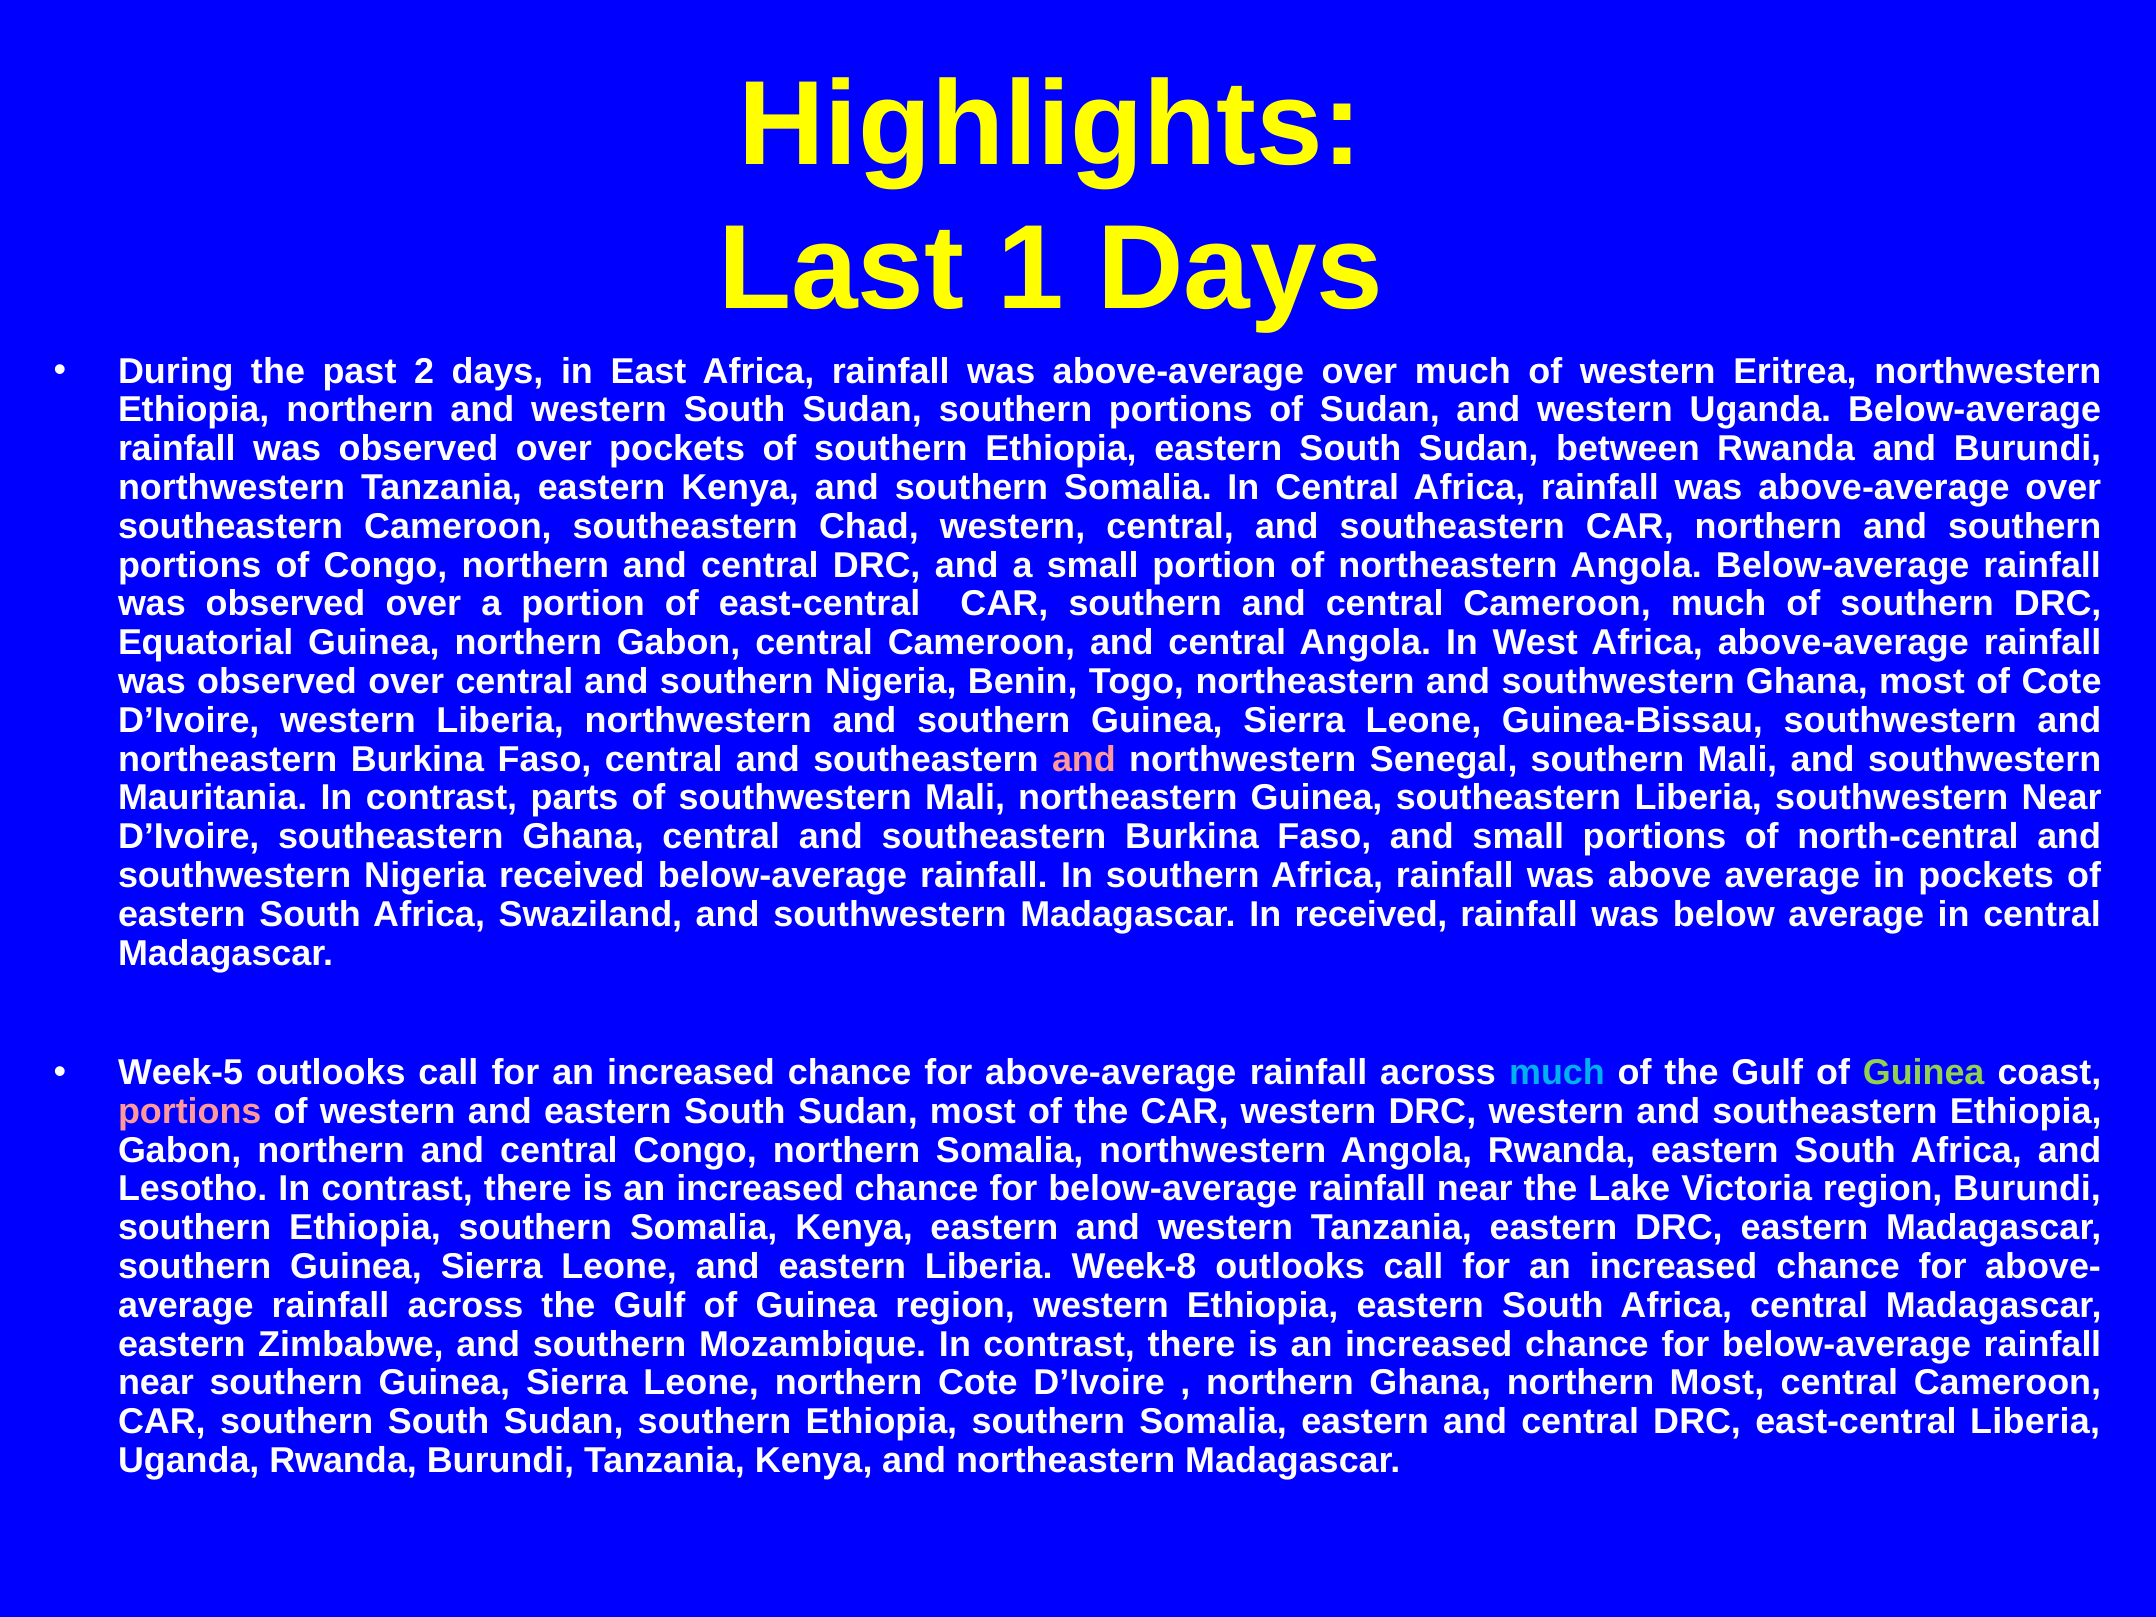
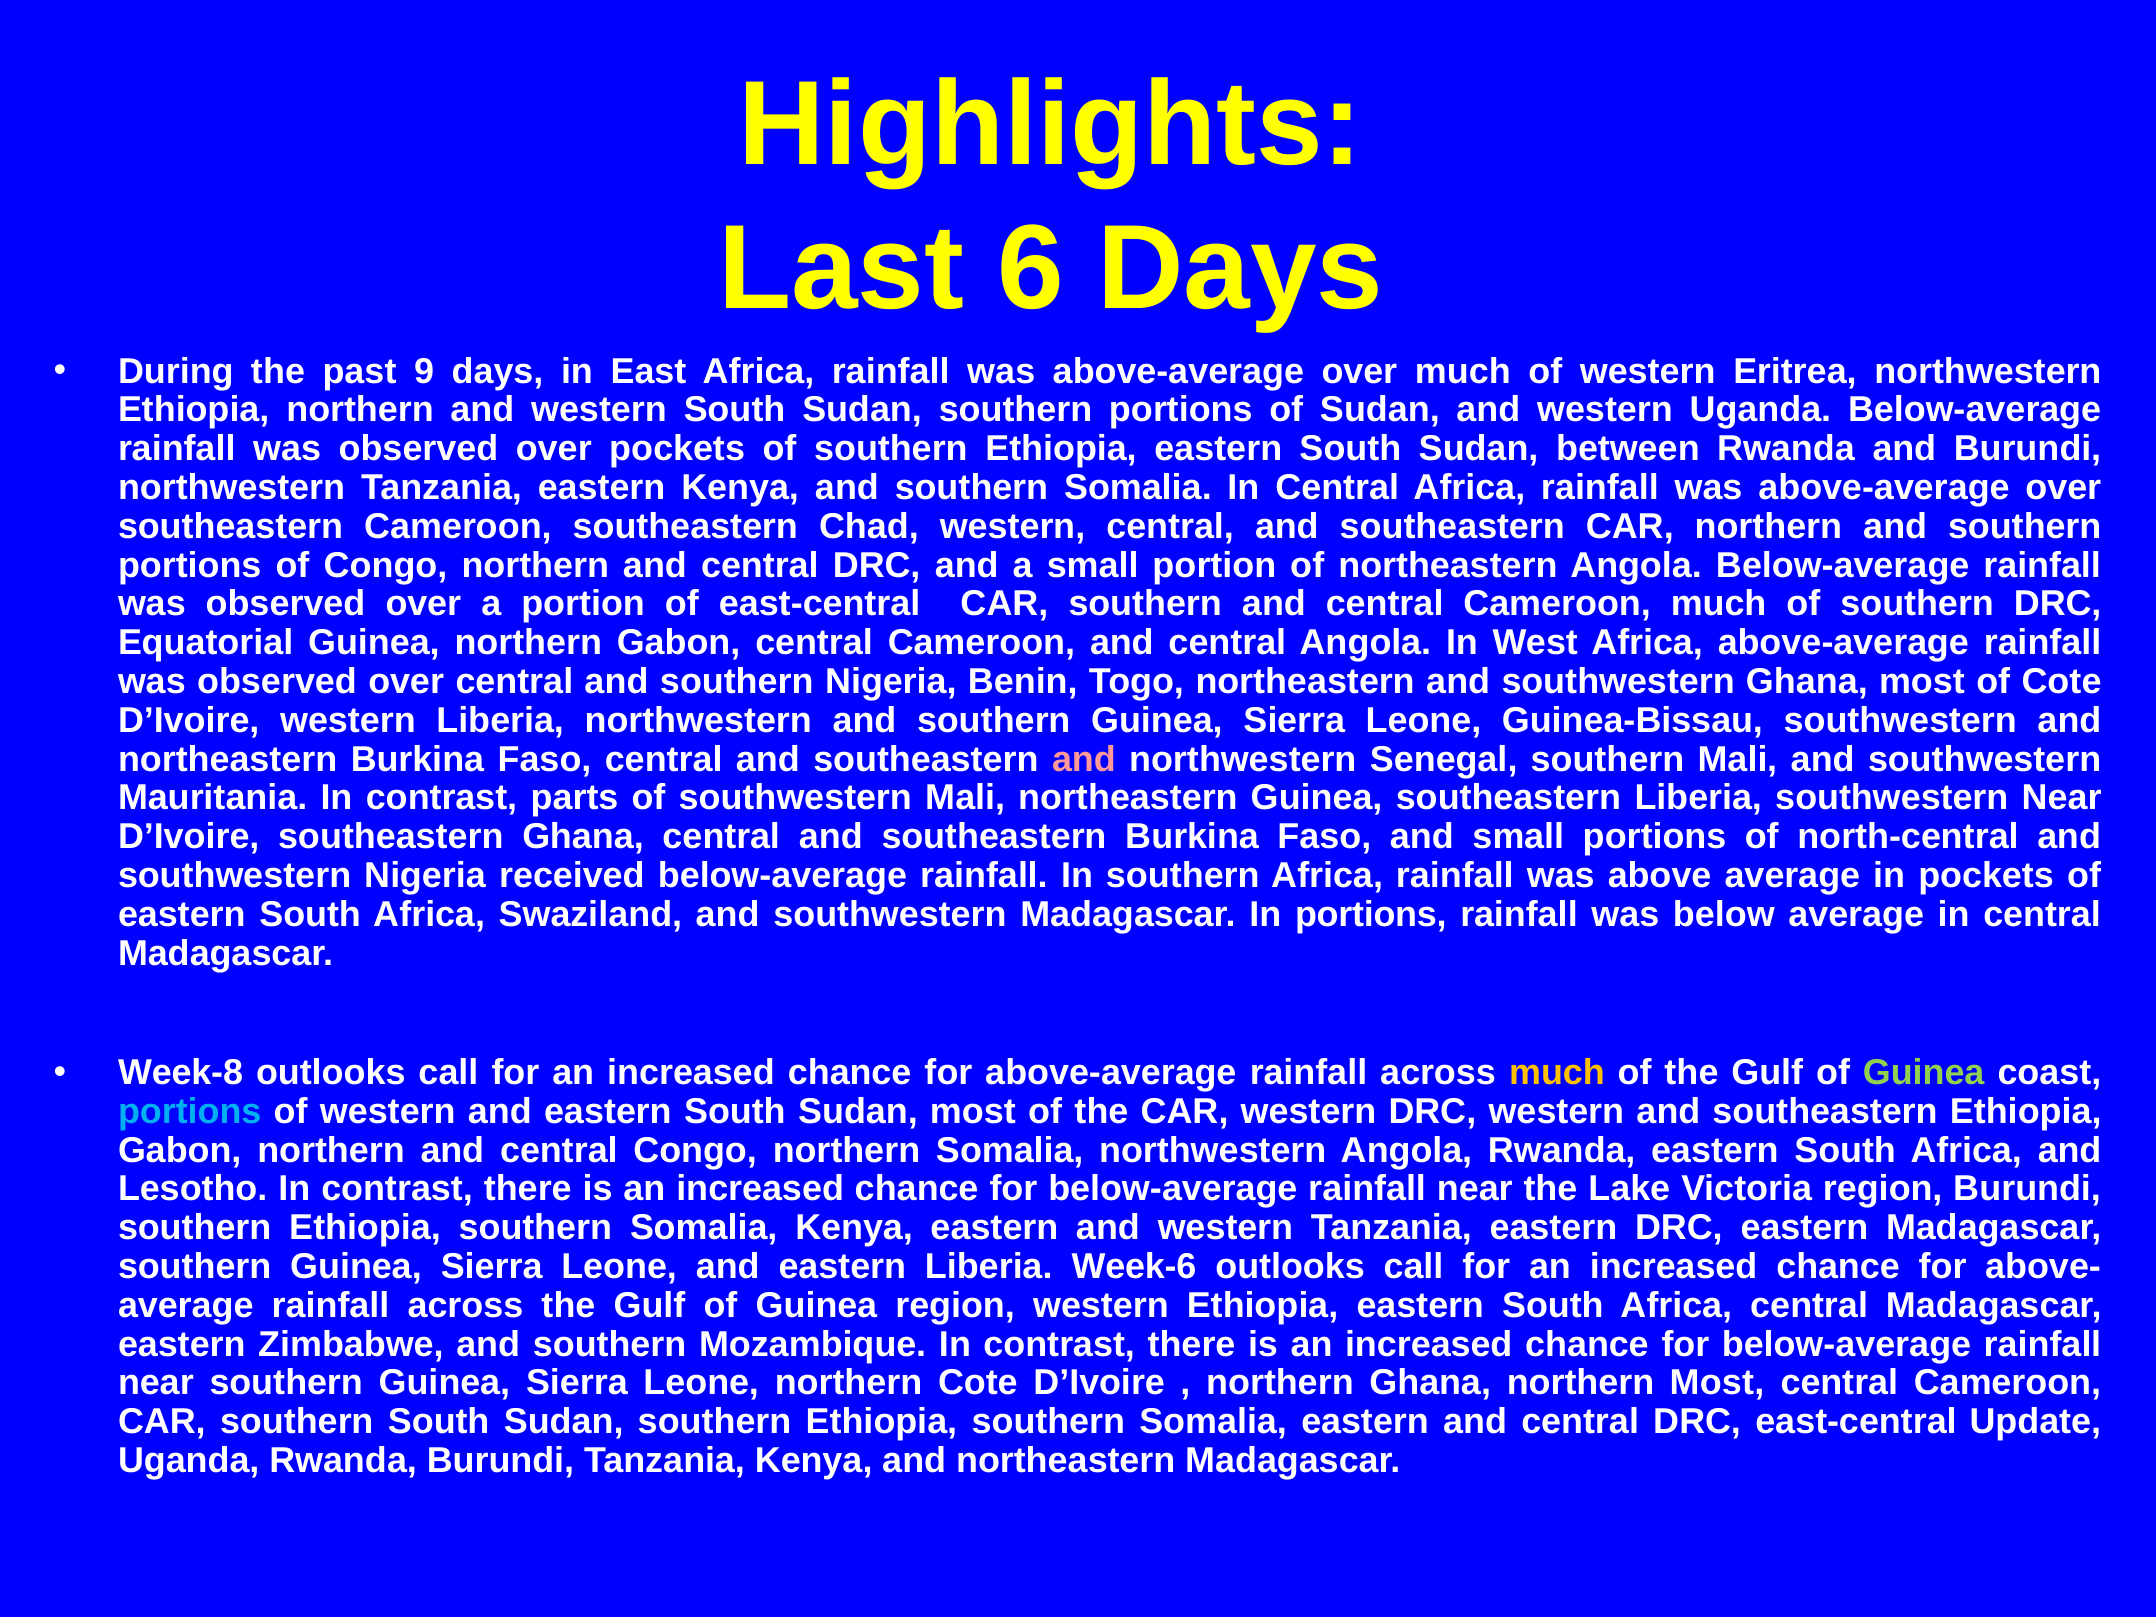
1: 1 -> 6
2: 2 -> 9
In received: received -> portions
Week-5: Week-5 -> Week-8
much at (1557, 1073) colour: light blue -> yellow
portions at (190, 1111) colour: pink -> light blue
Week-8: Week-8 -> Week-6
east-central Liberia: Liberia -> Update
